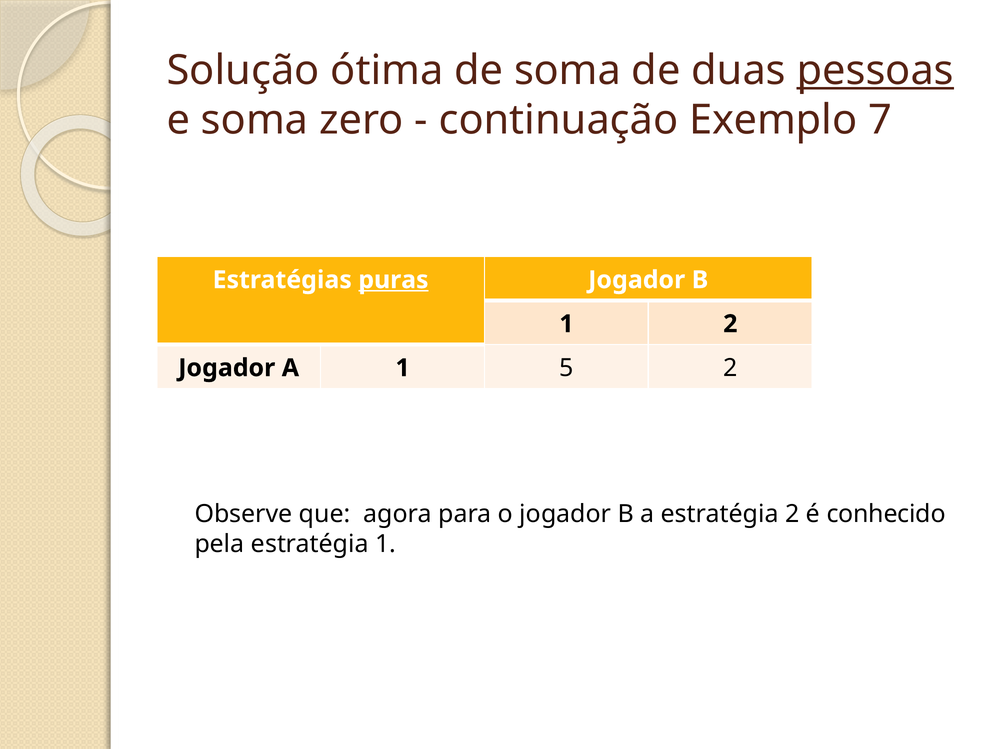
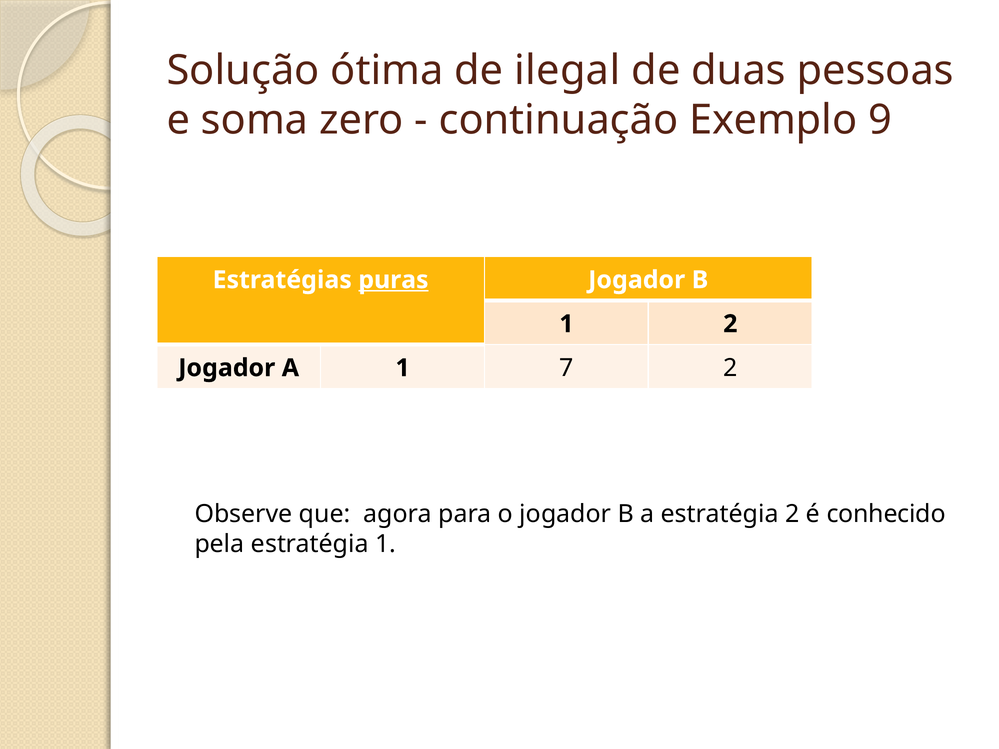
de soma: soma -> ilegal
pessoas underline: present -> none
7: 7 -> 9
5: 5 -> 7
